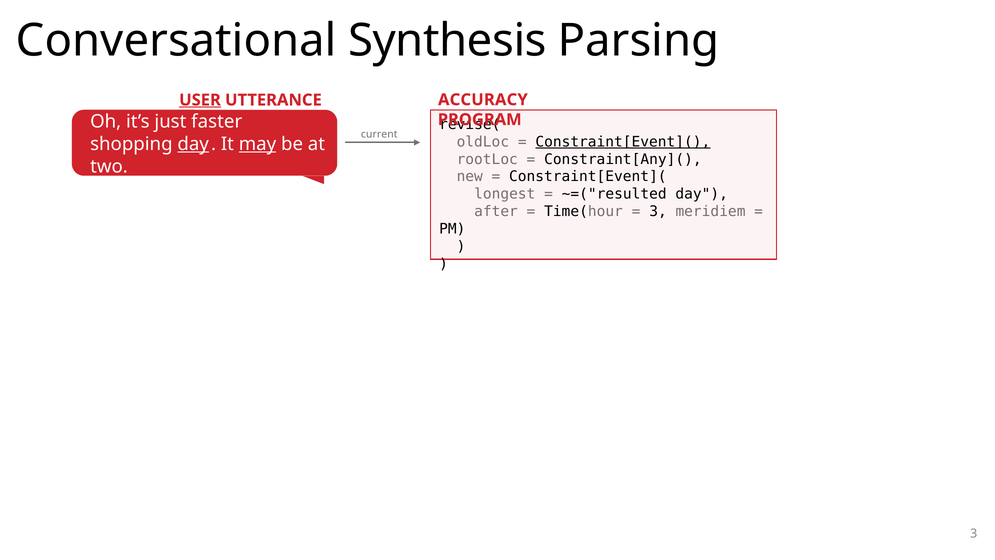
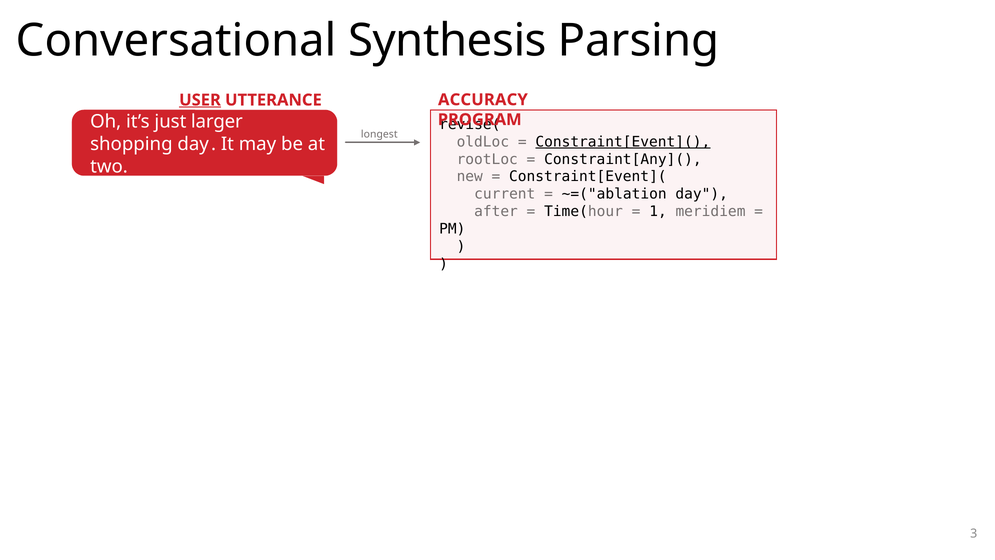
faster: faster -> larger
current: current -> longest
day at (193, 144) underline: present -> none
may underline: present -> none
longest: longest -> current
~=("resulted: ~=("resulted -> ~=("ablation
3 at (658, 211): 3 -> 1
